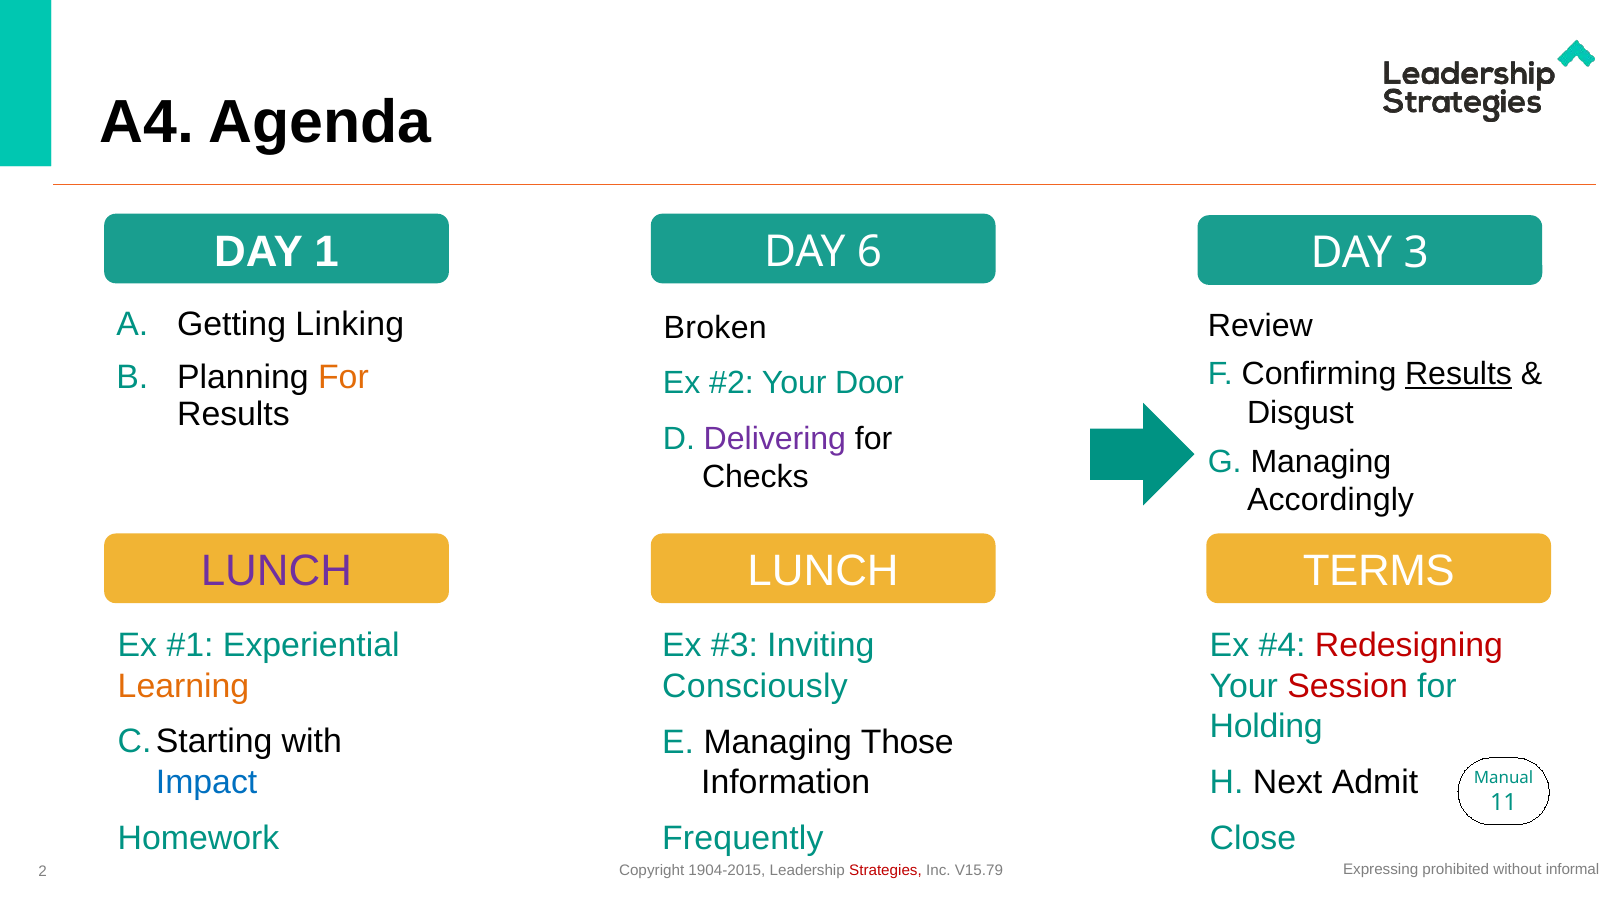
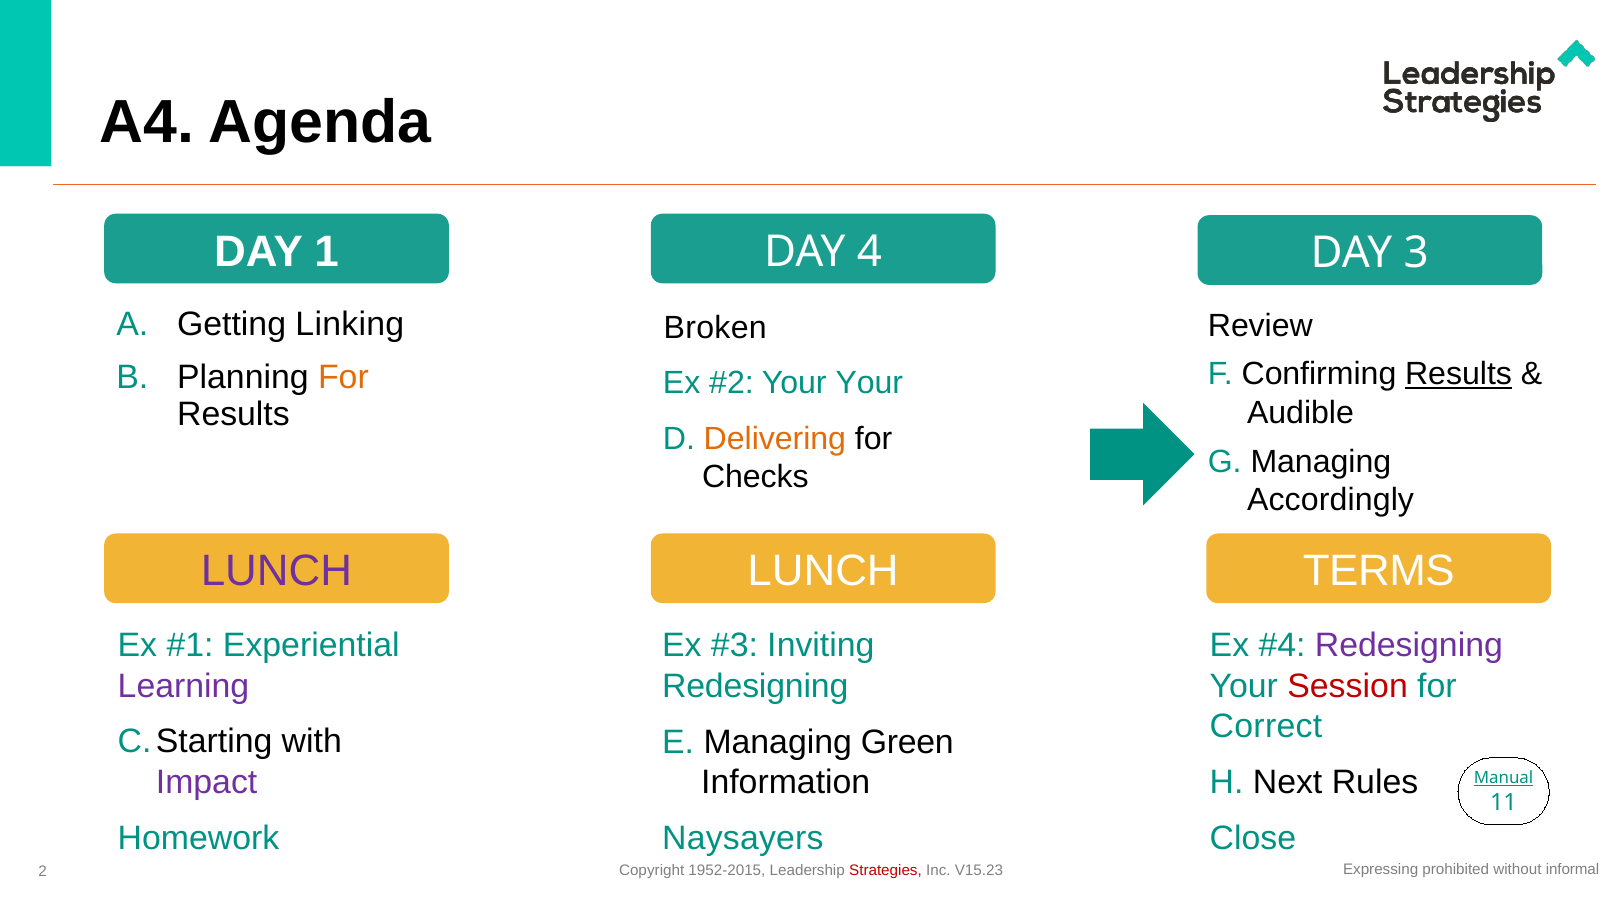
DAY 6: 6 -> 4
Your Door: Door -> Your
Disgust: Disgust -> Audible
Delivering colour: purple -> orange
Redesigning at (1409, 645) colour: red -> purple
Learning colour: orange -> purple
Consciously at (755, 686): Consciously -> Redesigning
Holding: Holding -> Correct
Those: Those -> Green
Impact colour: blue -> purple
Admit: Admit -> Rules
Manual at (1504, 778) underline: none -> present
Frequently: Frequently -> Naysayers
1904-2015: 1904-2015 -> 1952-2015
V15.79: V15.79 -> V15.23
